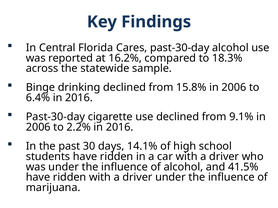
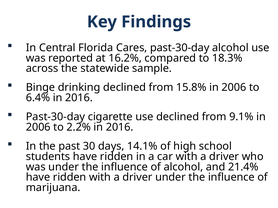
41.5%: 41.5% -> 21.4%
